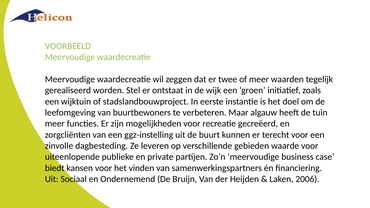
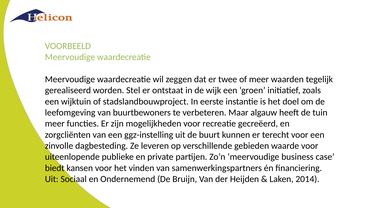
2006: 2006 -> 2014
